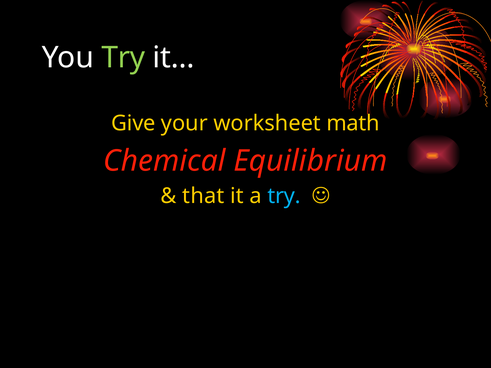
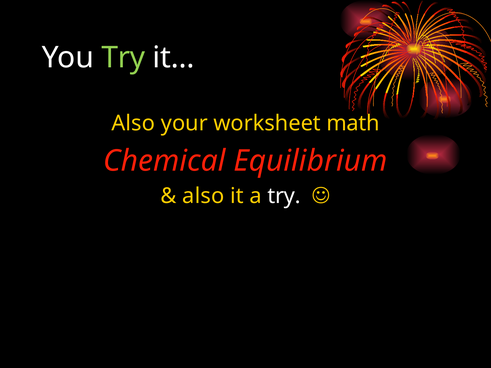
Give at (133, 123): Give -> Also
that at (203, 196): that -> also
try at (284, 196) colour: light blue -> white
